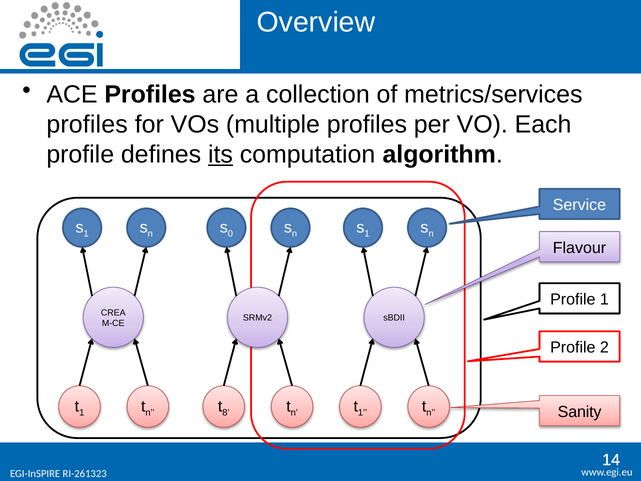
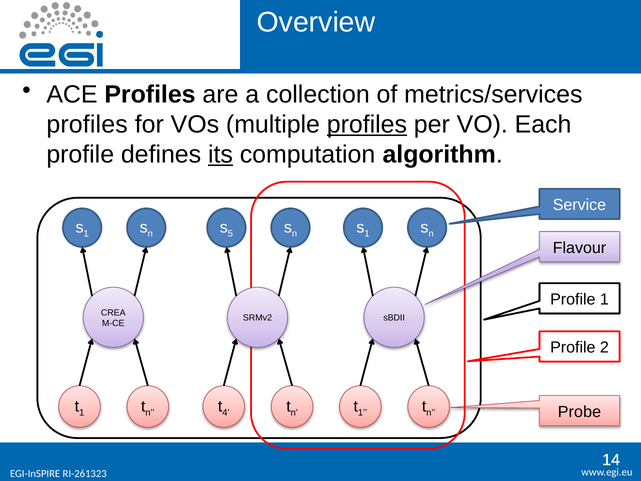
profiles at (367, 125) underline: none -> present
0: 0 -> 5
8: 8 -> 4
Sanity: Sanity -> Probe
